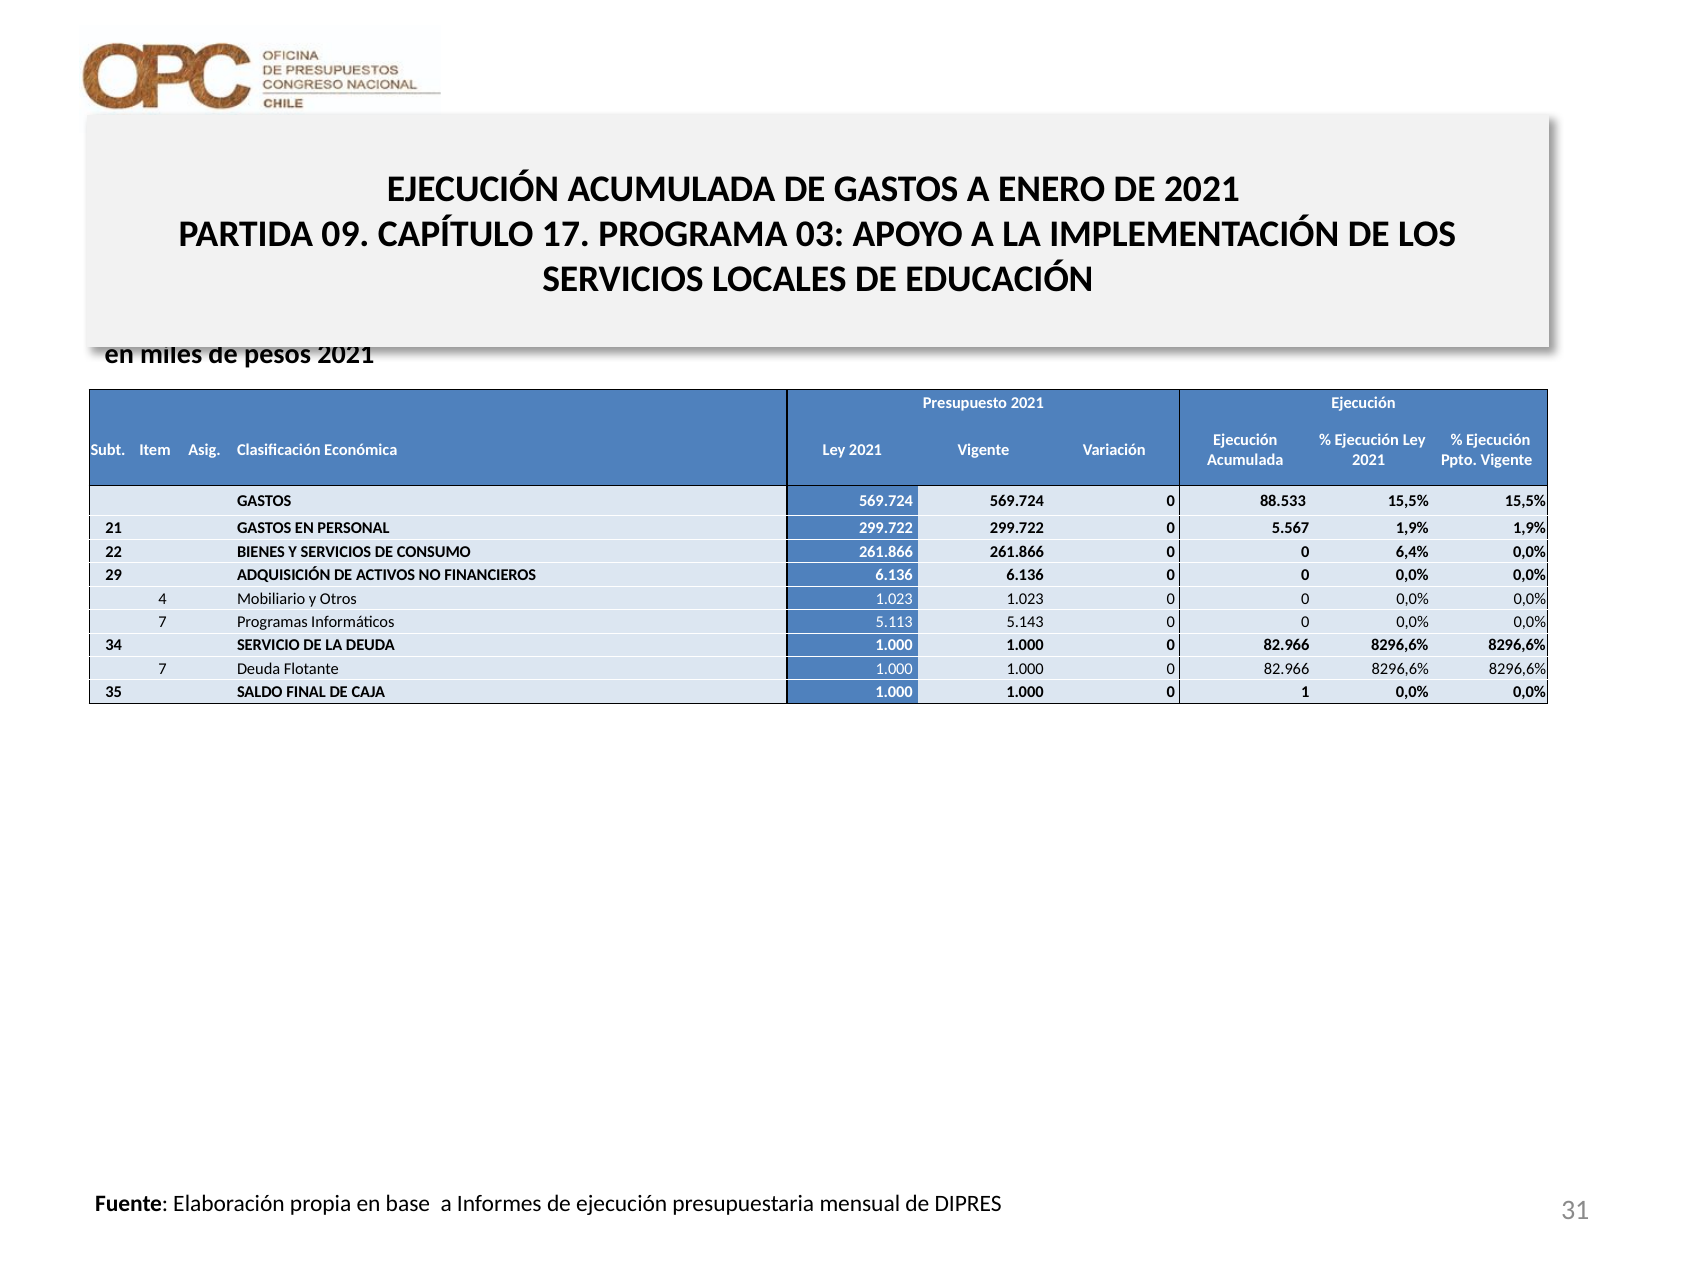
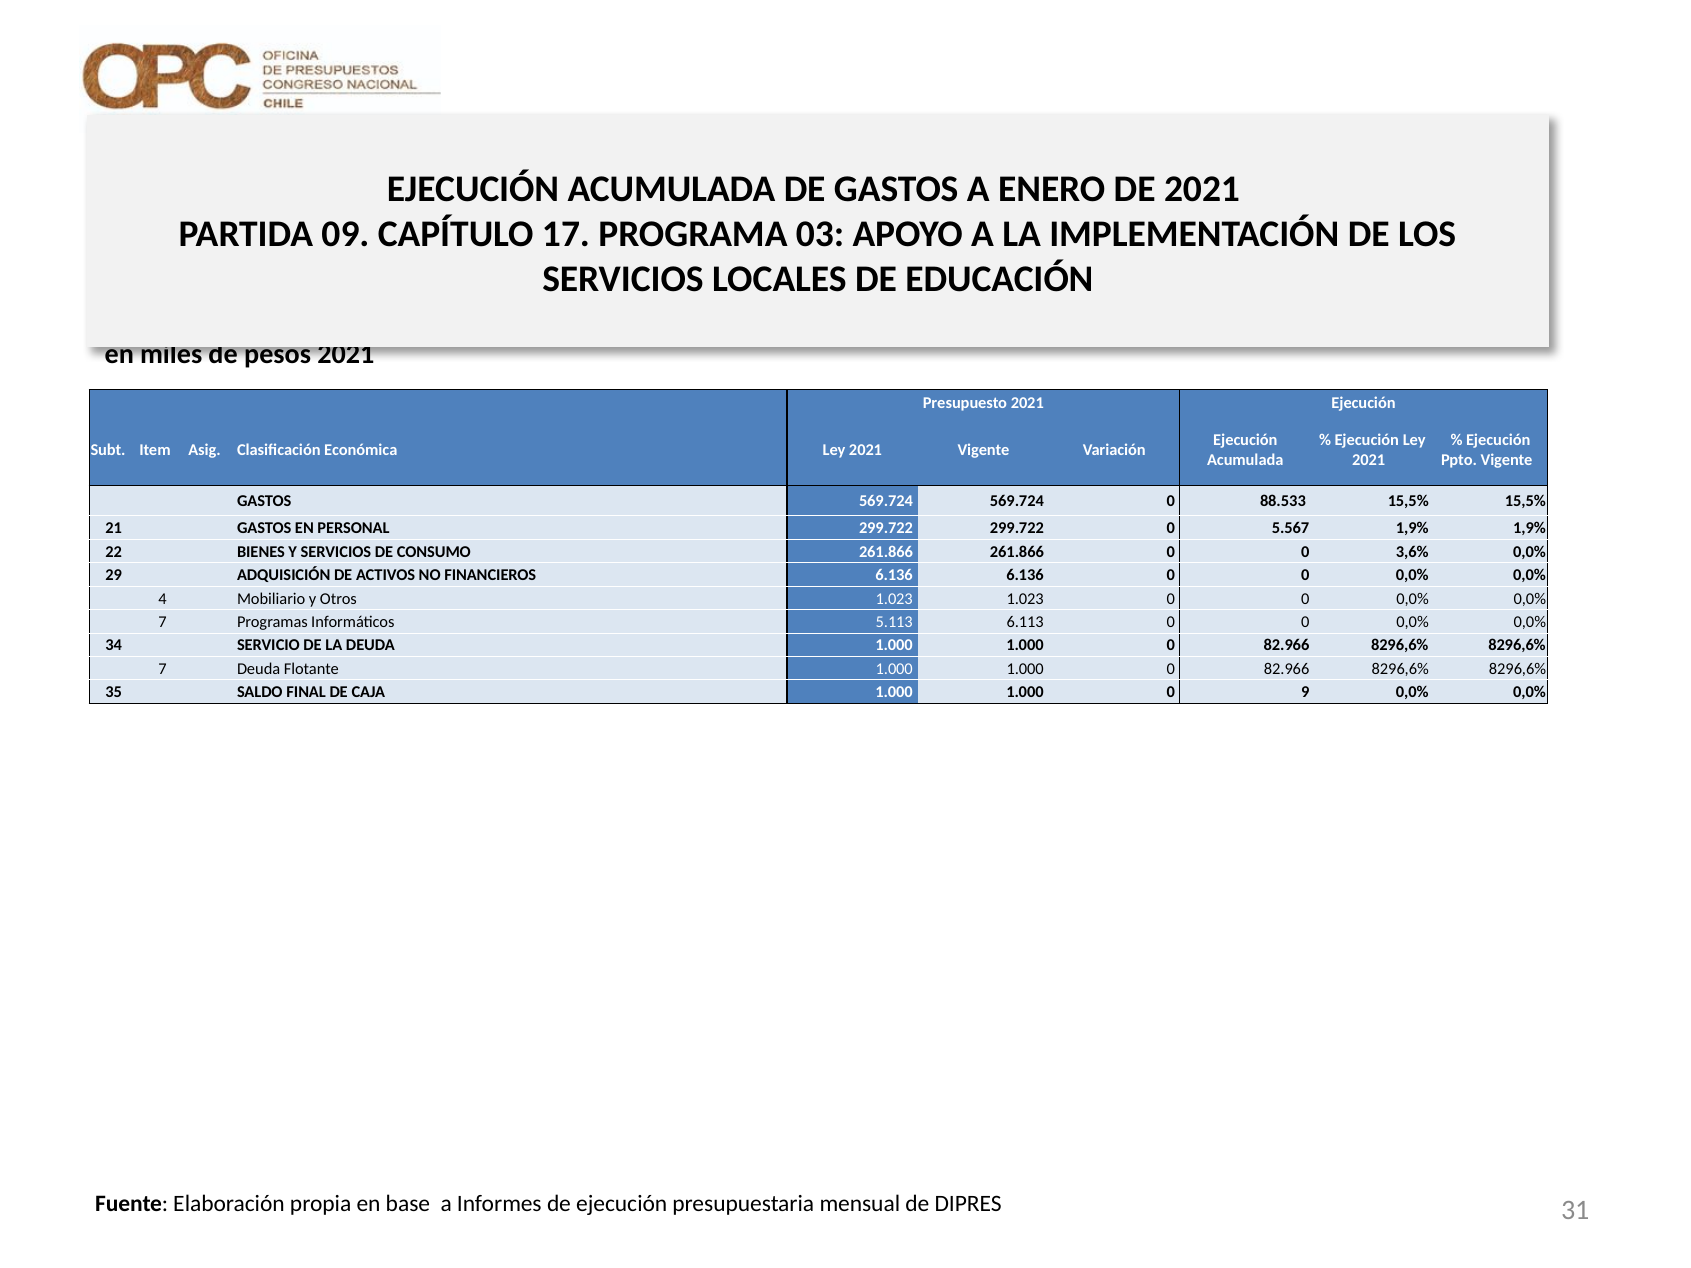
6,4%: 6,4% -> 3,6%
5.143: 5.143 -> 6.113
1: 1 -> 9
